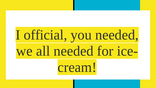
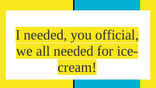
I official: official -> needed
you needed: needed -> official
